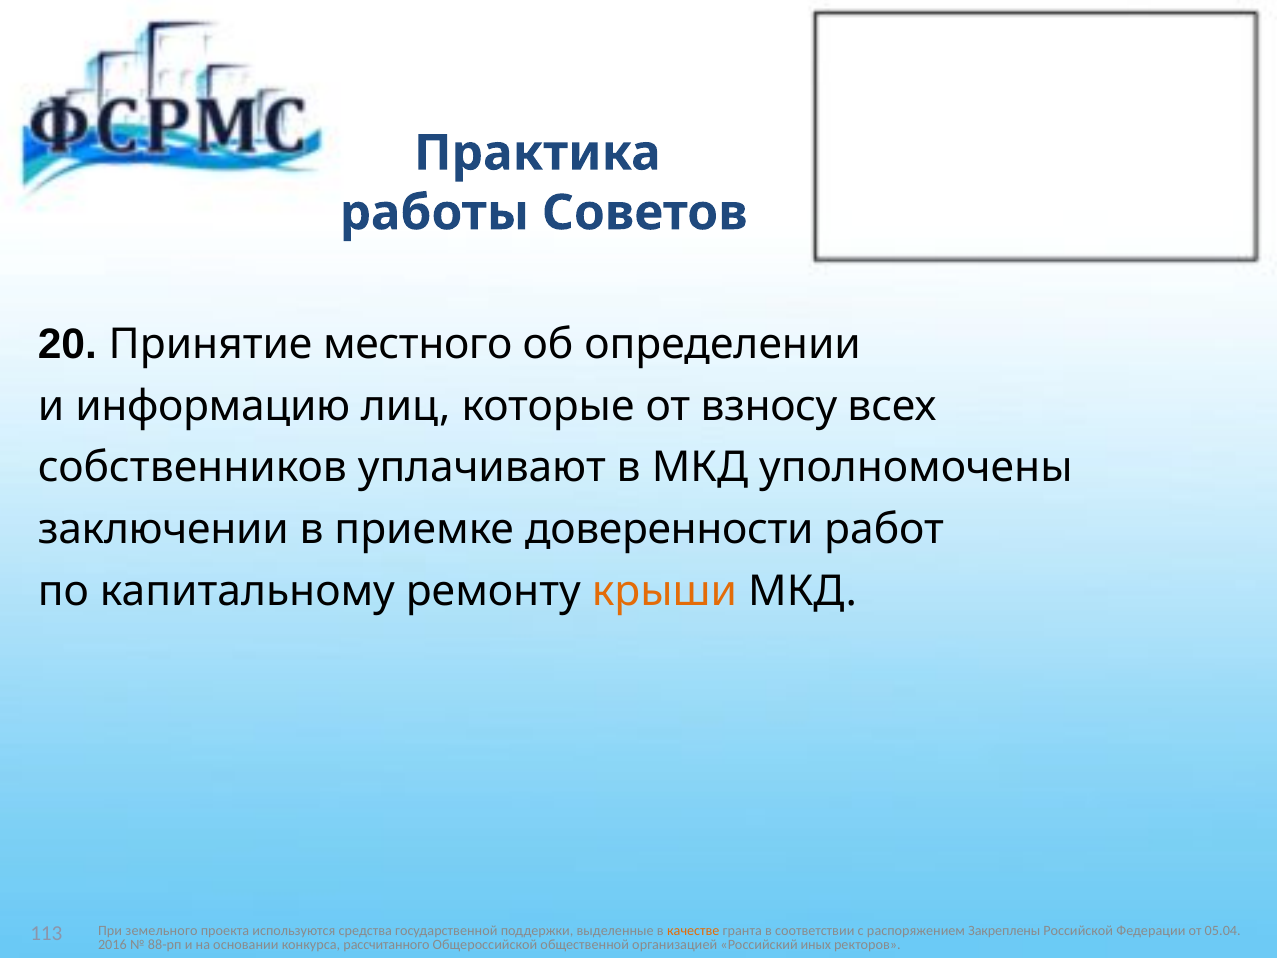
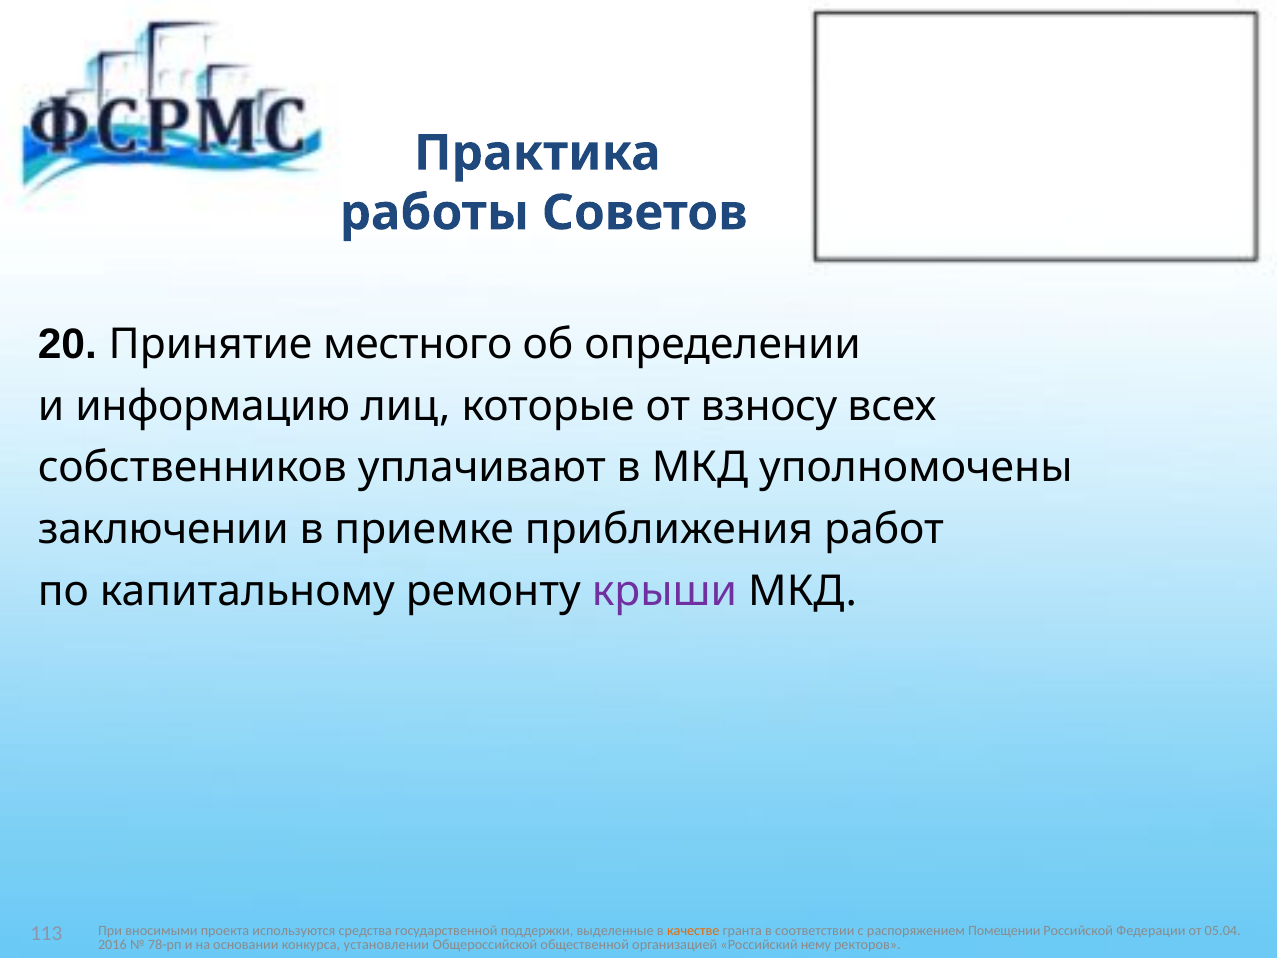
доверенности: доверенности -> приближения
крыши colour: orange -> purple
земельного: земельного -> вносимыми
Закреплены: Закреплены -> Помещении
88-рп: 88-рп -> 78-рп
рассчитанного: рассчитанного -> установлении
иных: иных -> нему
